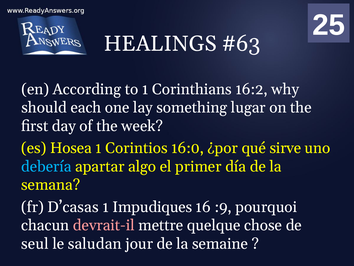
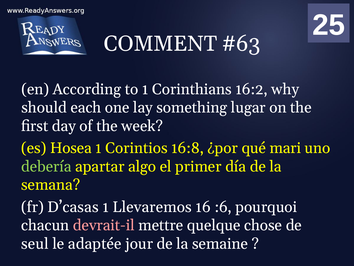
HEALINGS: HEALINGS -> COMMENT
16:0: 16:0 -> 16:8
sirve: sirve -> mari
debería colour: light blue -> light green
Impudiques: Impudiques -> Llevaremos
:9: :9 -> :6
saludan: saludan -> adaptée
